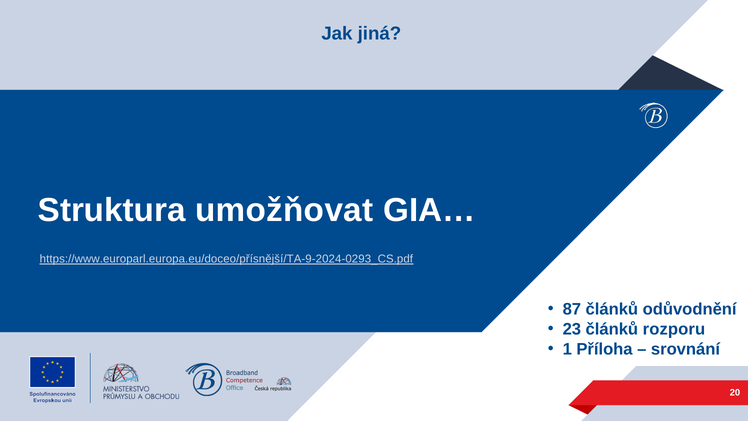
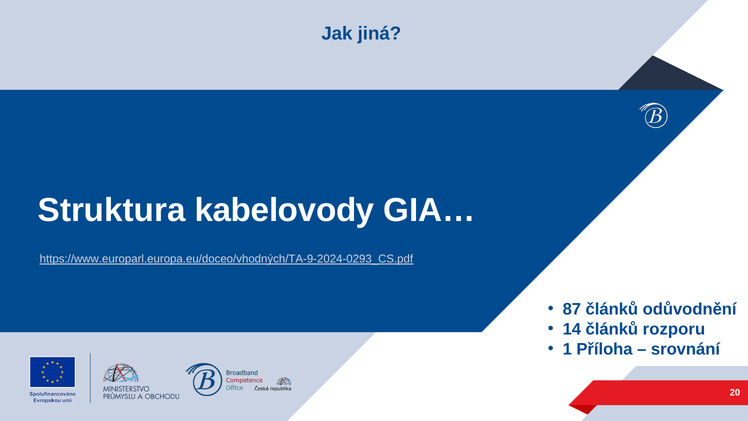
umožňovat: umožňovat -> kabelovody
https://www.europarl.europa.eu/doceo/přísnější/TA-9-2024-0293_CS.pdf: https://www.europarl.europa.eu/doceo/přísnější/TA-9-2024-0293_CS.pdf -> https://www.europarl.europa.eu/doceo/vhodných/TA-9-2024-0293_CS.pdf
23: 23 -> 14
